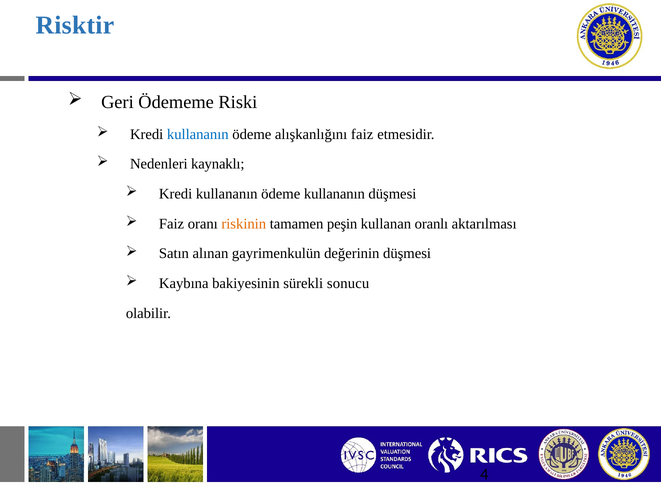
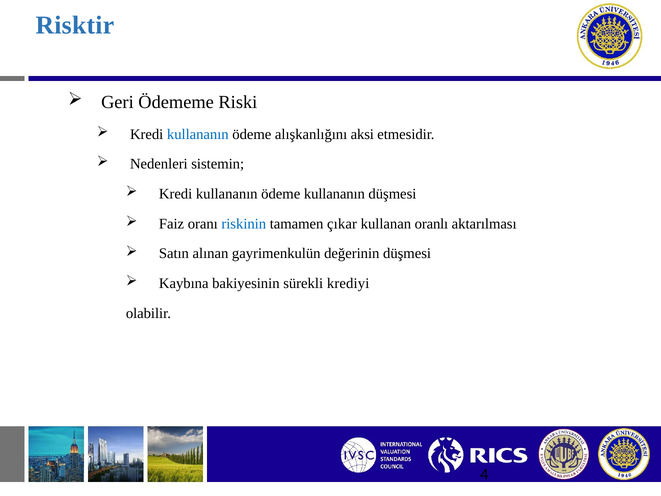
alışkanlığını faiz: faiz -> aksi
kaynaklı: kaynaklı -> sistemin
riskinin colour: orange -> blue
peşin: peşin -> çıkar
sonucu: sonucu -> krediyi
